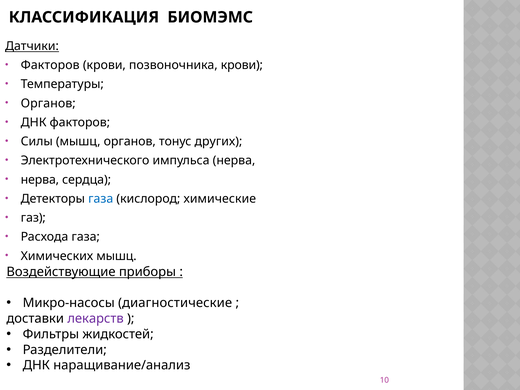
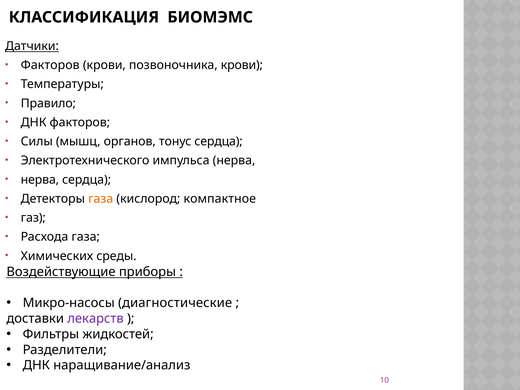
Органов at (48, 103): Органов -> Правило
тонус других: других -> сердца
газа at (101, 199) colour: blue -> orange
химические: химические -> компактное
Химических мышц: мышц -> среды
